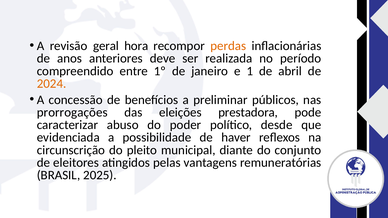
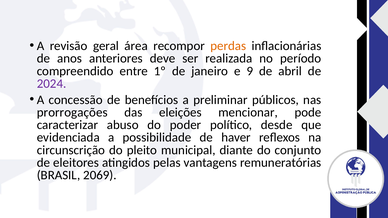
hora: hora -> área
1: 1 -> 9
2024 colour: orange -> purple
prestadora: prestadora -> mencionar
2025: 2025 -> 2069
